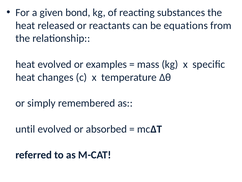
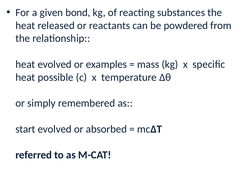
equations: equations -> powdered
changes: changes -> possible
until: until -> start
